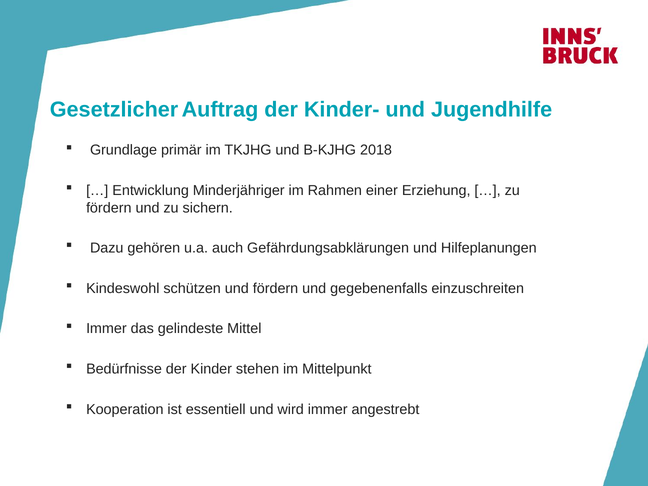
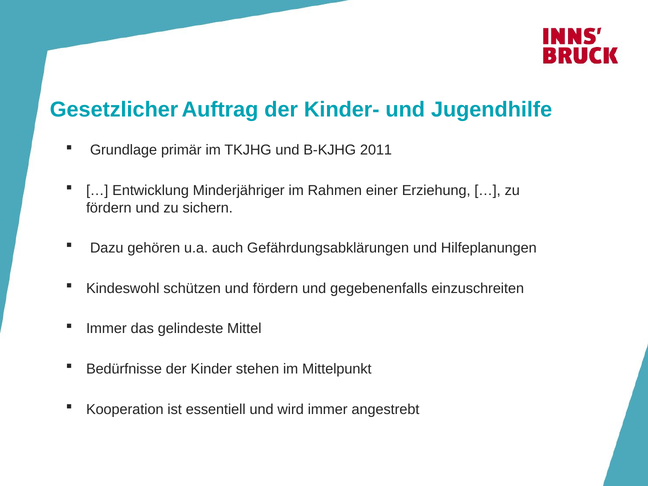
2018: 2018 -> 2011
